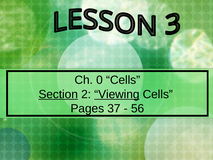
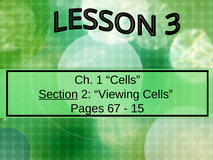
0: 0 -> 1
Viewing underline: present -> none
37: 37 -> 67
56: 56 -> 15
